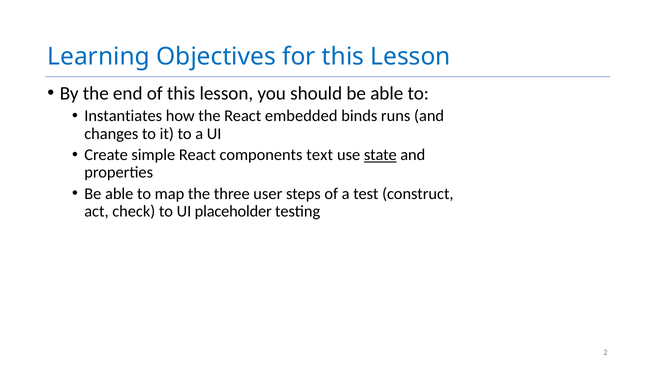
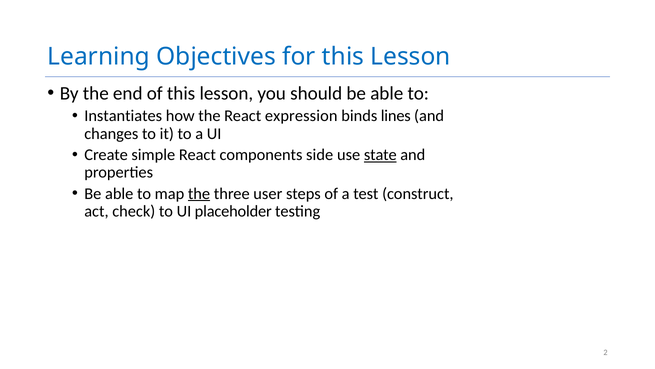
embedded: embedded -> expression
runs: runs -> lines
text: text -> side
the at (199, 193) underline: none -> present
